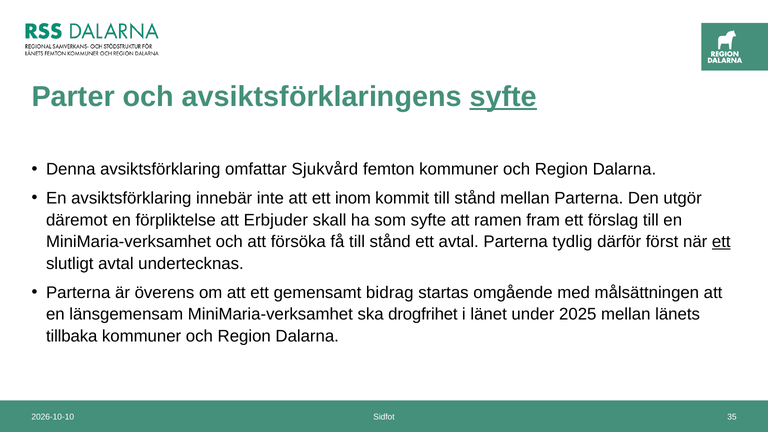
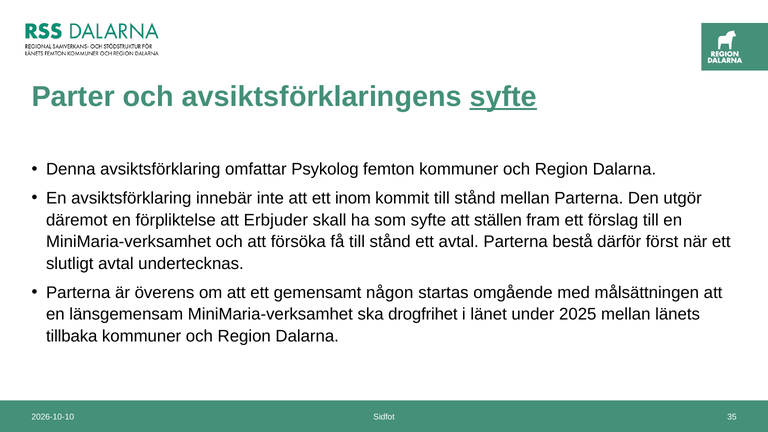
Sjukvård: Sjukvård -> Psykolog
ramen: ramen -> ställen
tydlig: tydlig -> bestå
ett at (721, 242) underline: present -> none
bidrag: bidrag -> någon
